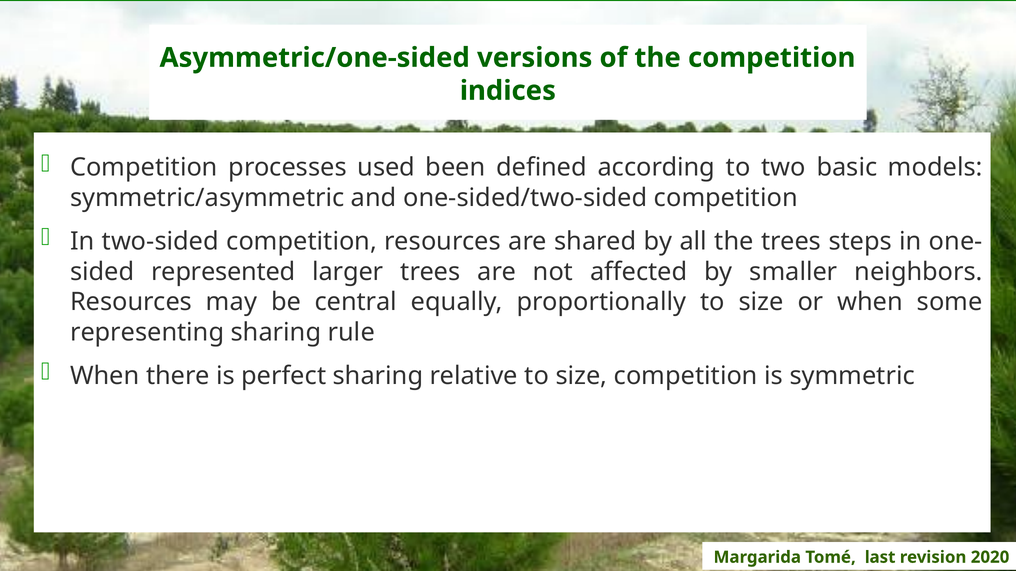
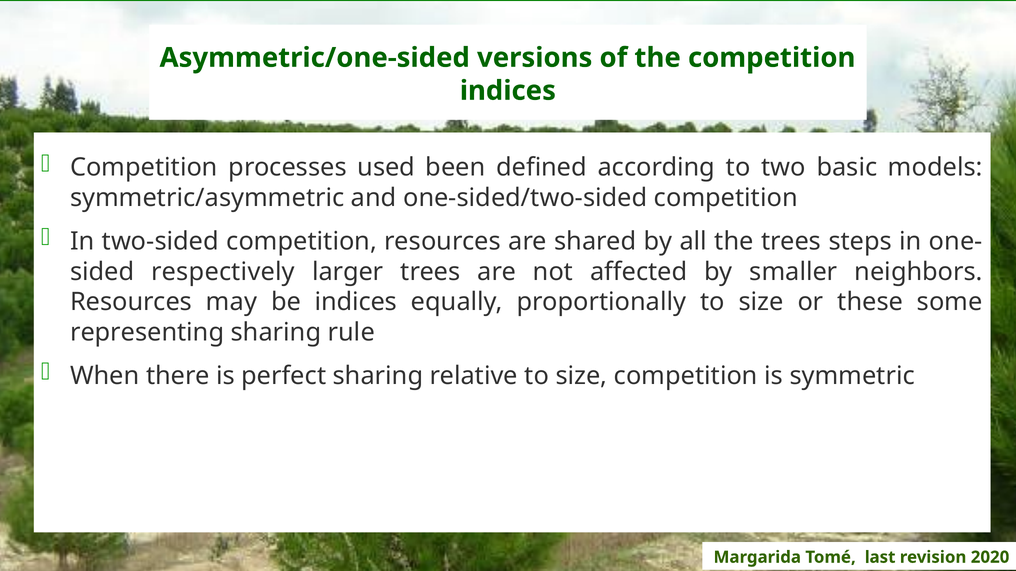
represented: represented -> respectively
be central: central -> indices
or when: when -> these
